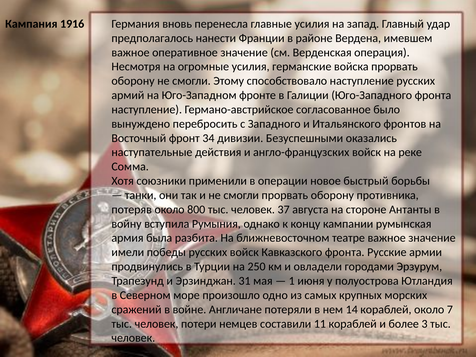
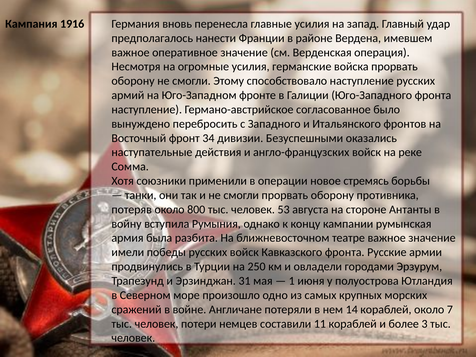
быстрый: быстрый -> стремясь
37: 37 -> 53
